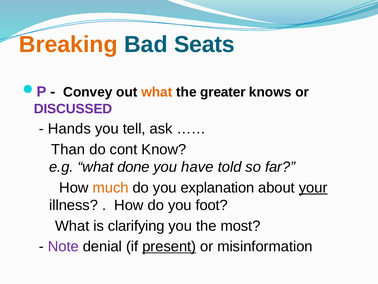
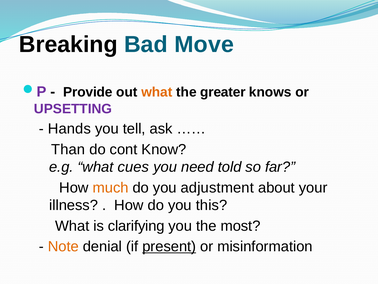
Breaking colour: orange -> black
Seats: Seats -> Move
Convey: Convey -> Provide
DISCUSSED: DISCUSSED -> UPSETTING
done: done -> cues
have: have -> need
explanation: explanation -> adjustment
your underline: present -> none
foot: foot -> this
Note colour: purple -> orange
